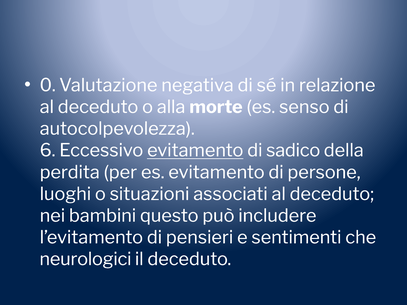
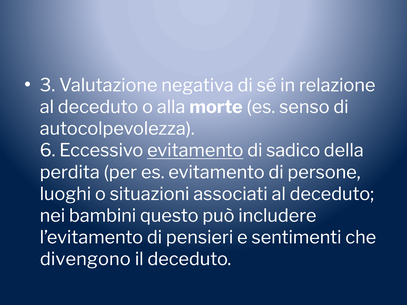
0: 0 -> 3
neurologici: neurologici -> divengono
